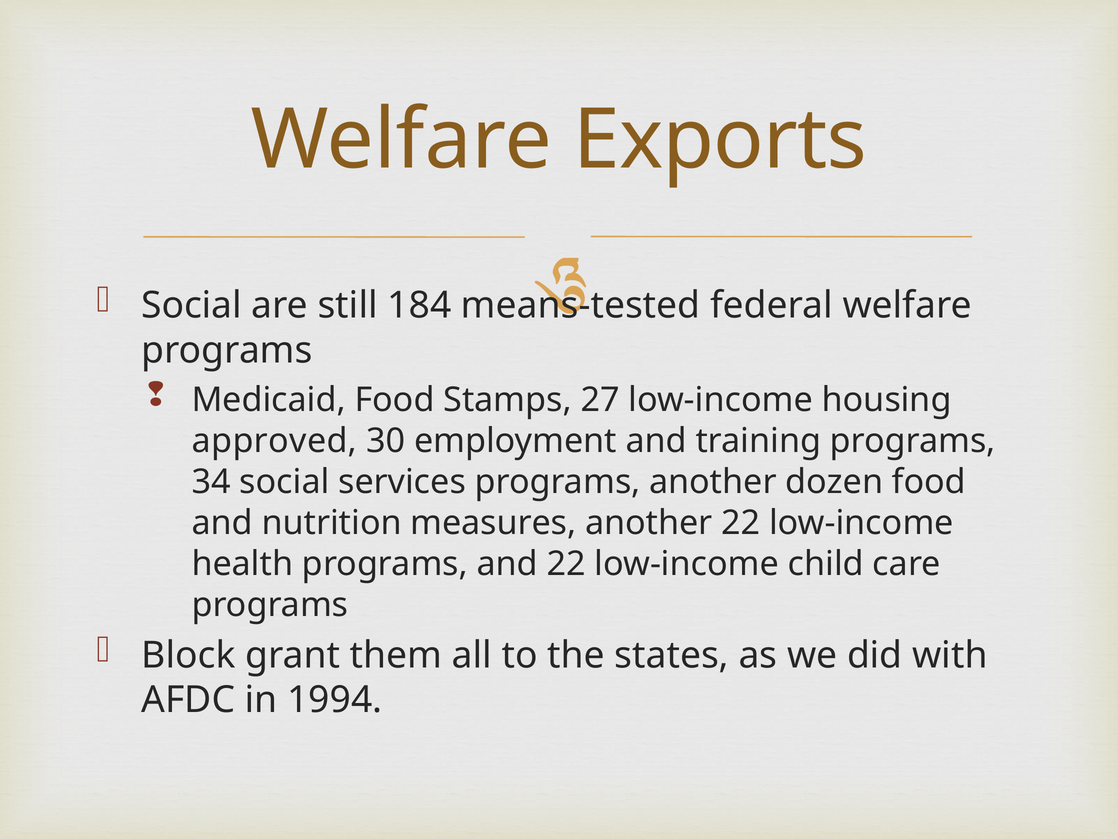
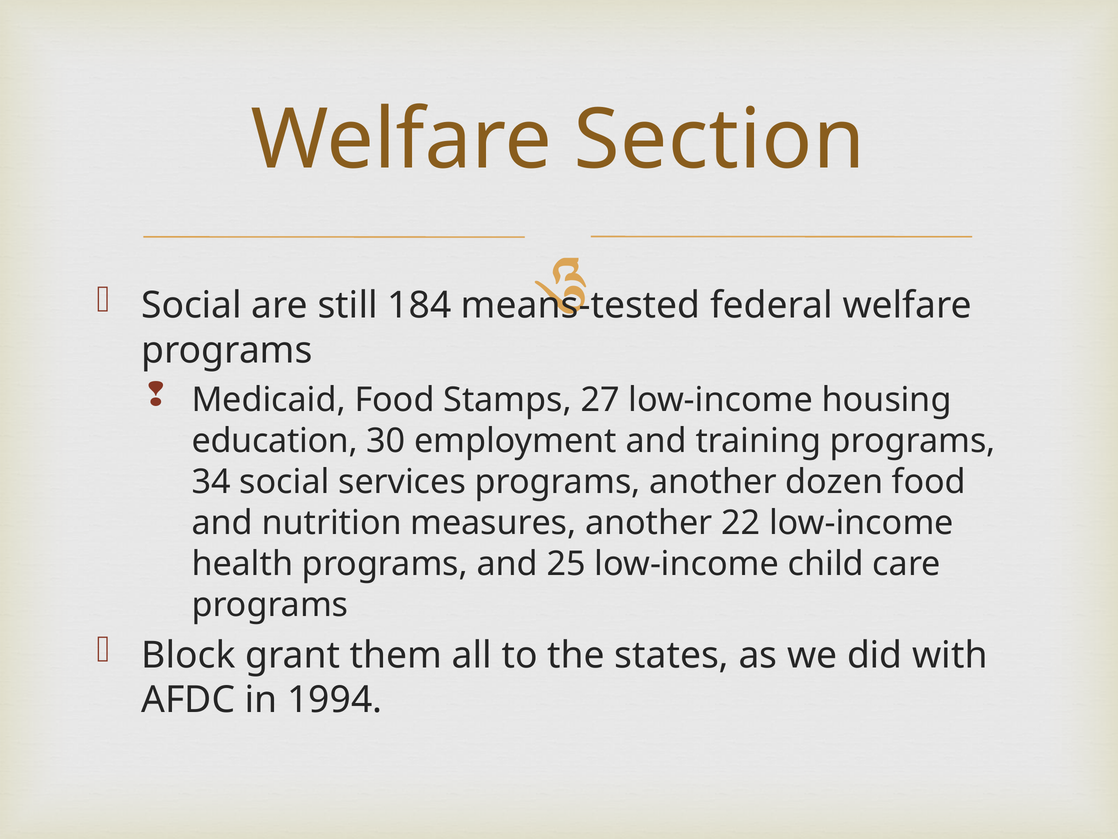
Exports: Exports -> Section
approved: approved -> education
and 22: 22 -> 25
